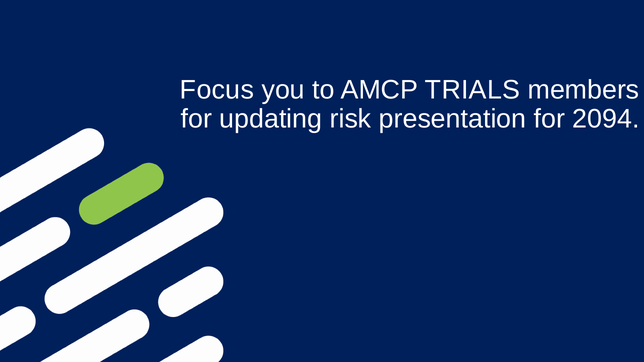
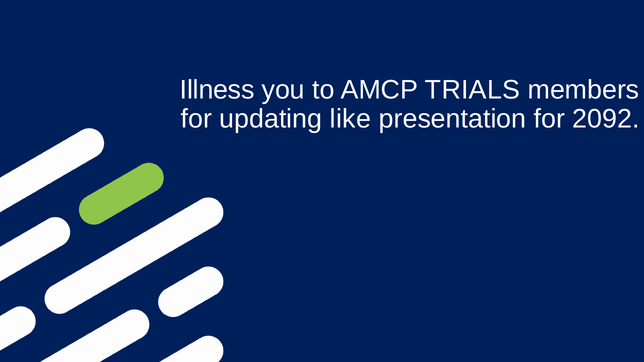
Focus: Focus -> Illness
risk: risk -> like
2094: 2094 -> 2092
